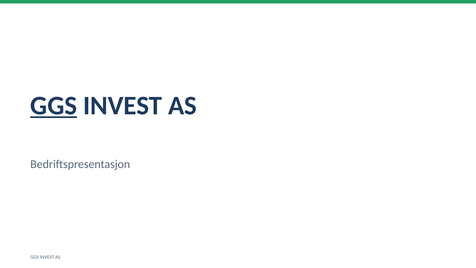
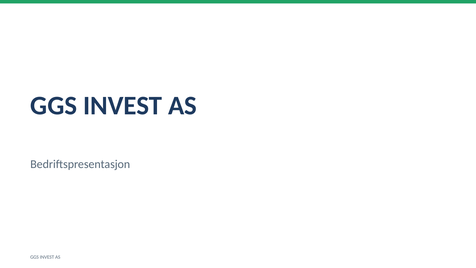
GGS at (54, 106) underline: present -> none
